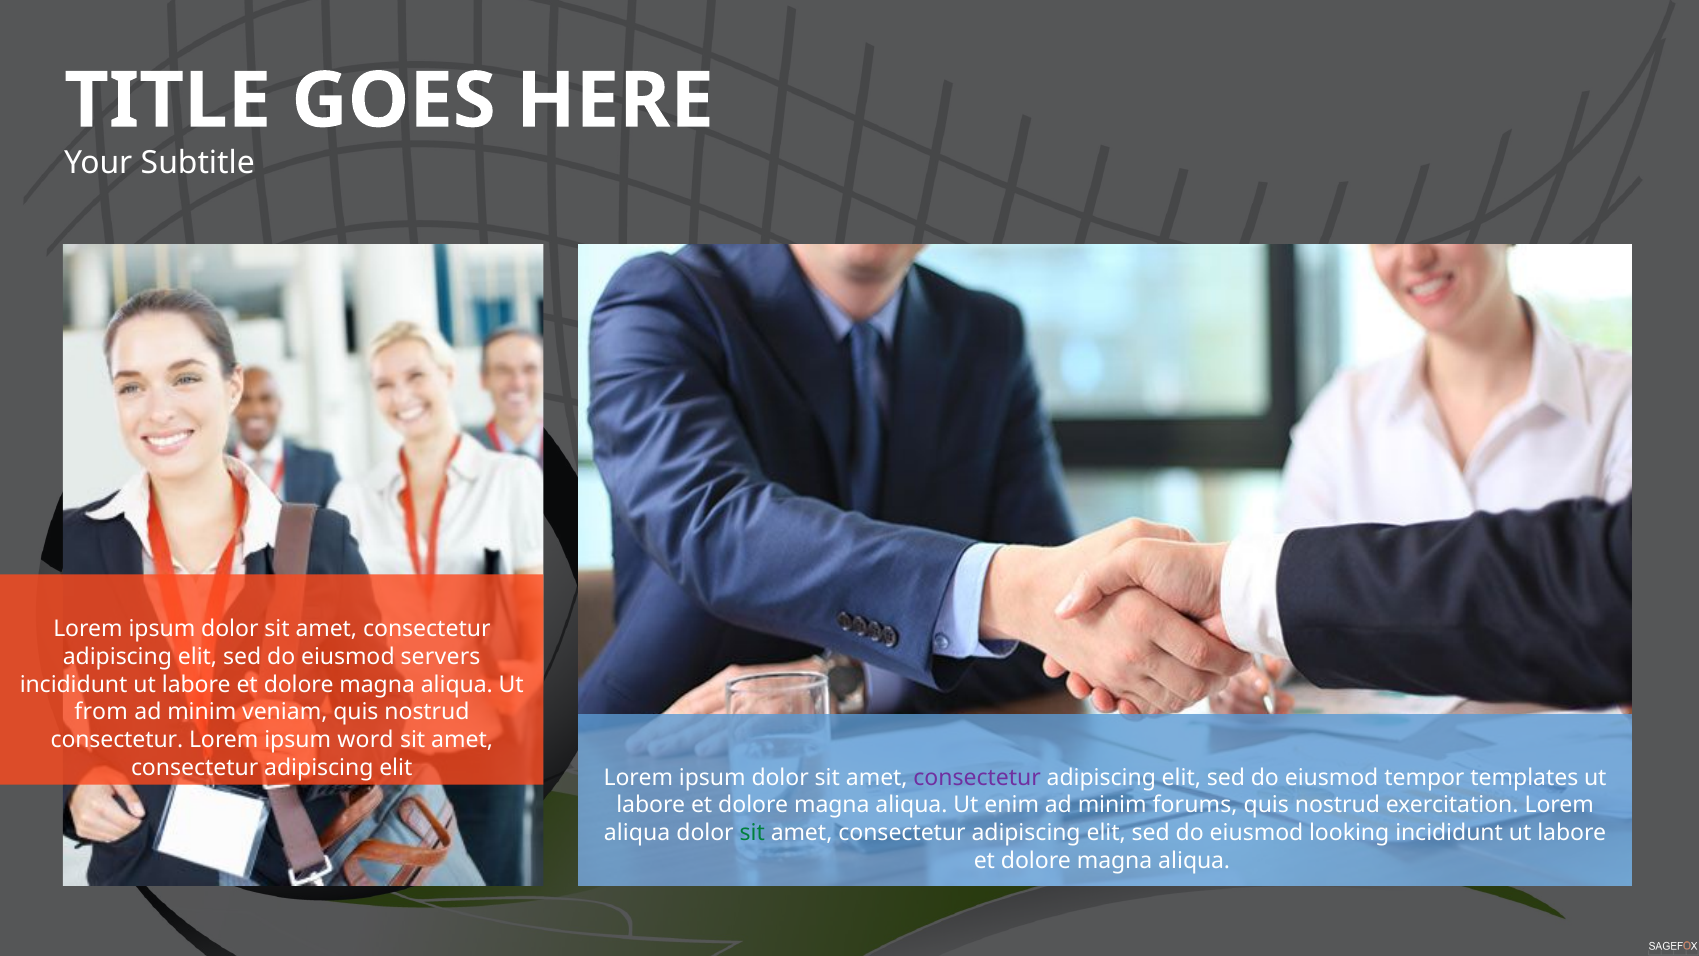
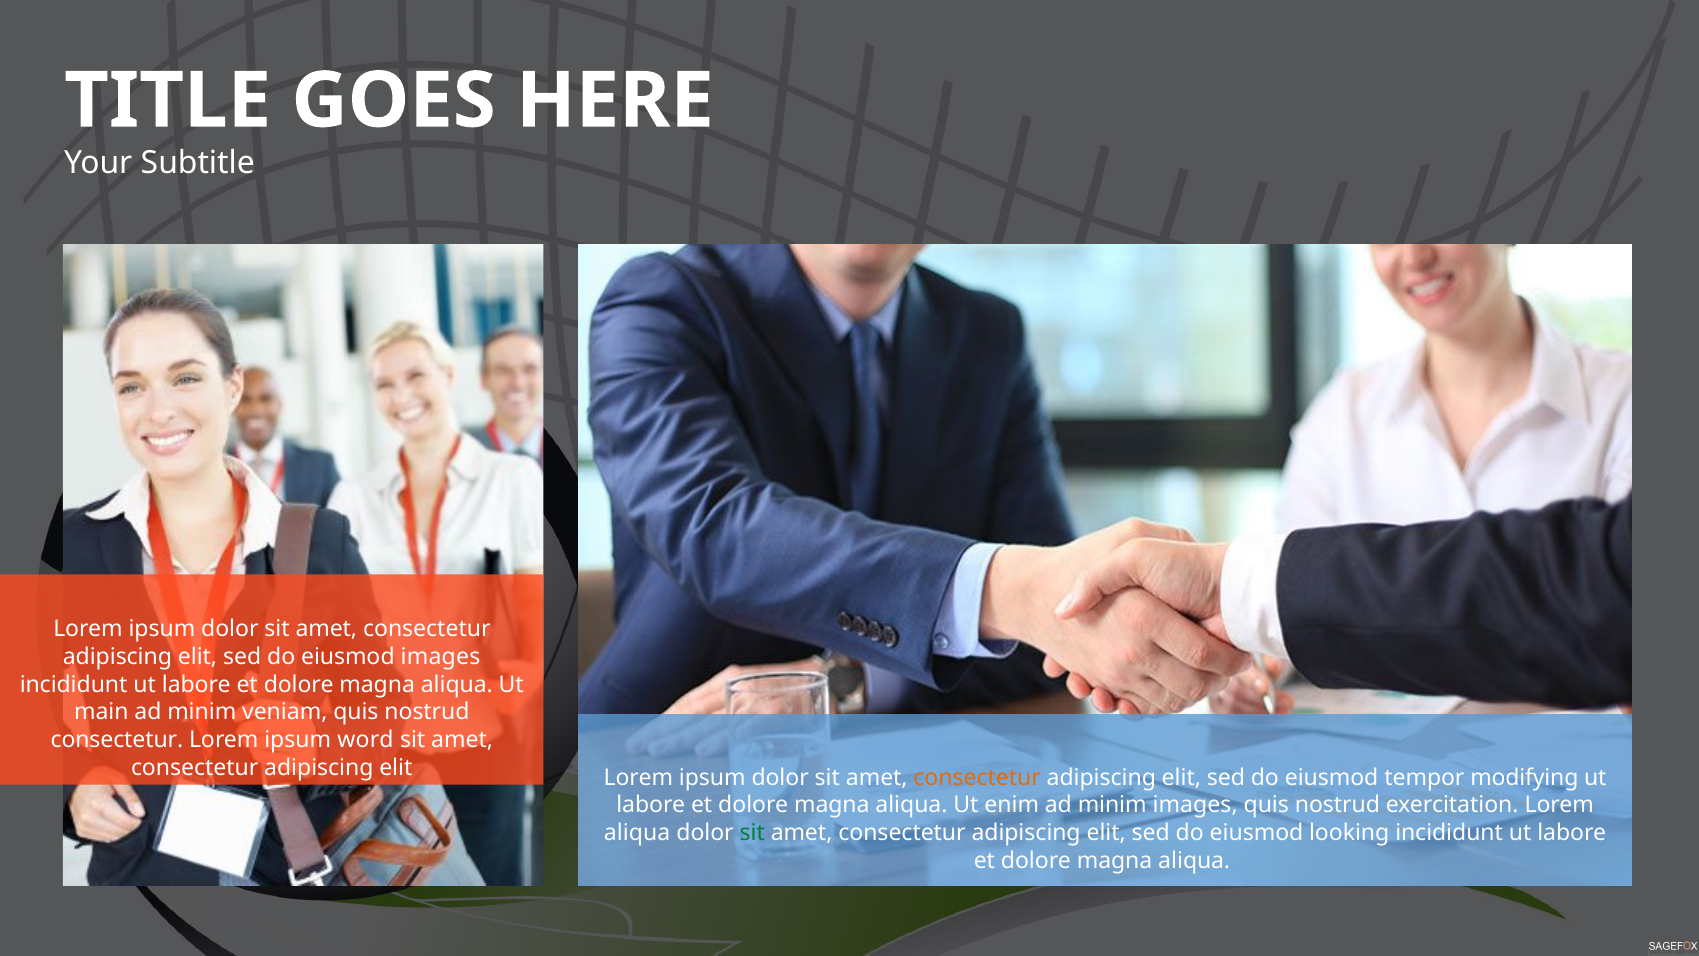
eiusmod servers: servers -> images
from: from -> main
consectetur at (977, 777) colour: purple -> orange
templates: templates -> modifying
minim forums: forums -> images
